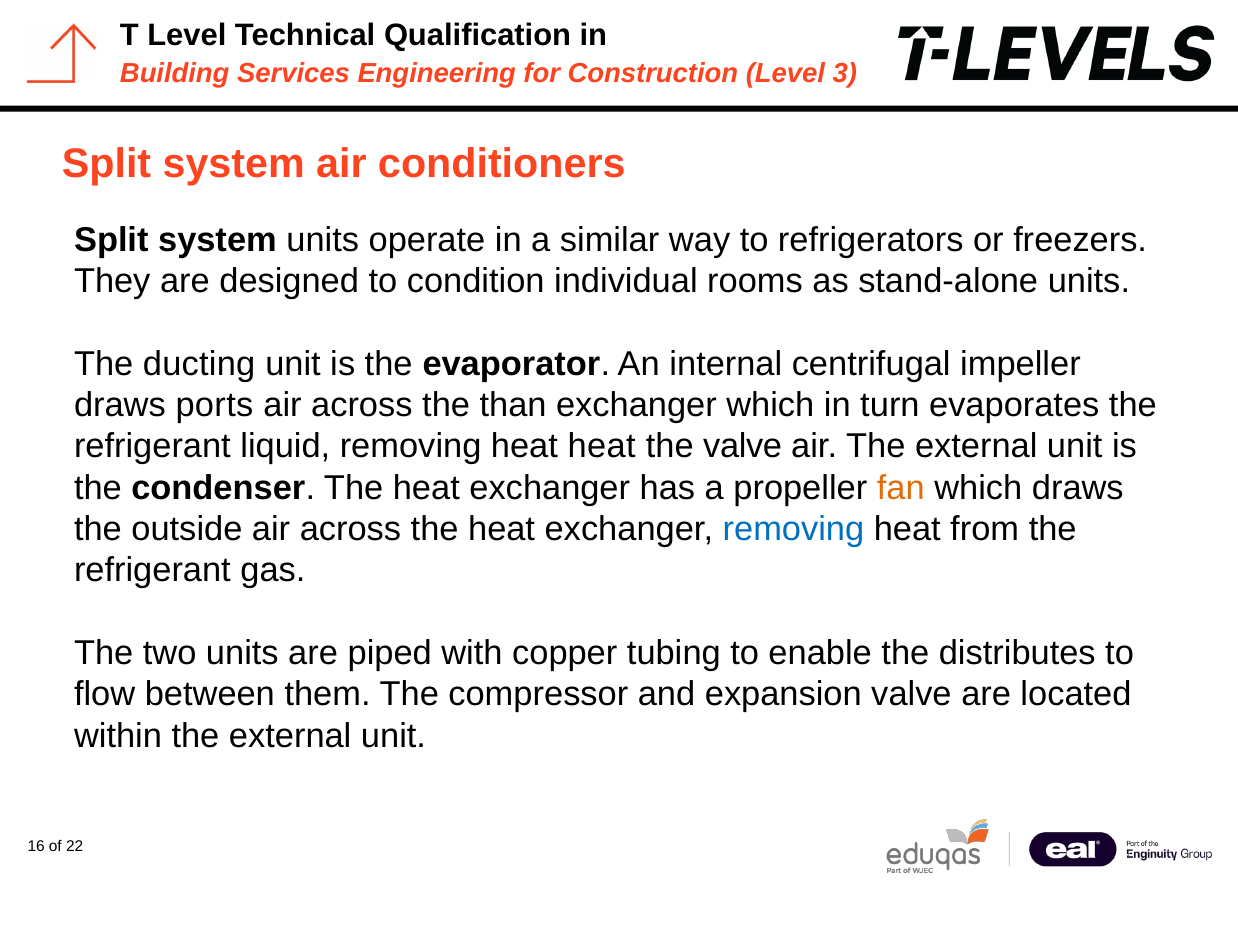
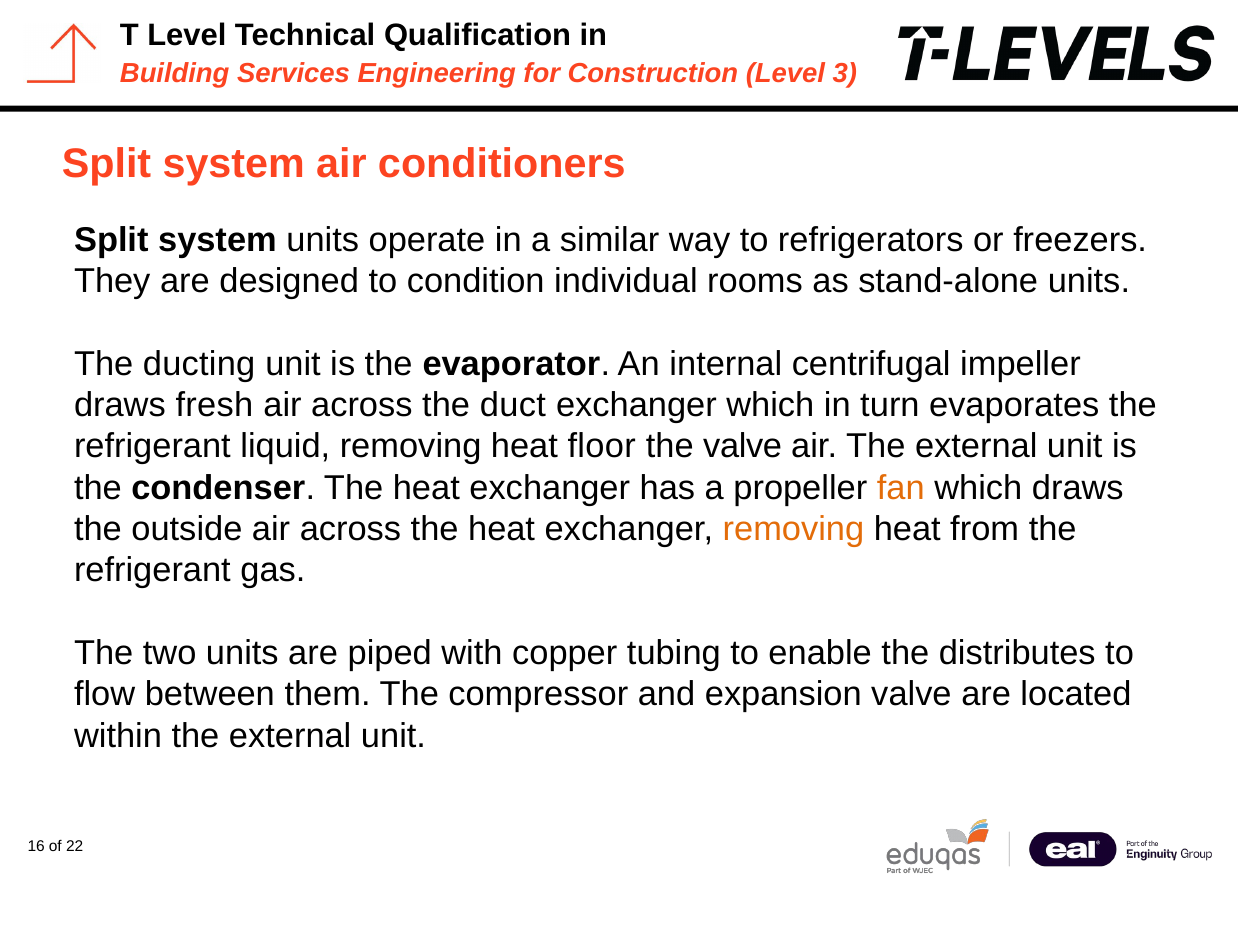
ports: ports -> fresh
than: than -> duct
heat heat: heat -> floor
removing at (793, 529) colour: blue -> orange
